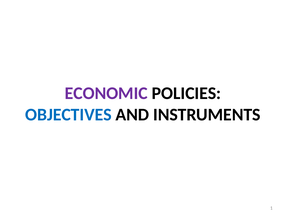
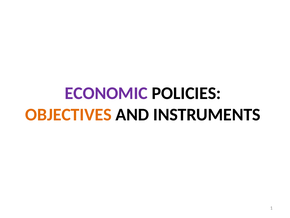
OBJECTIVES colour: blue -> orange
